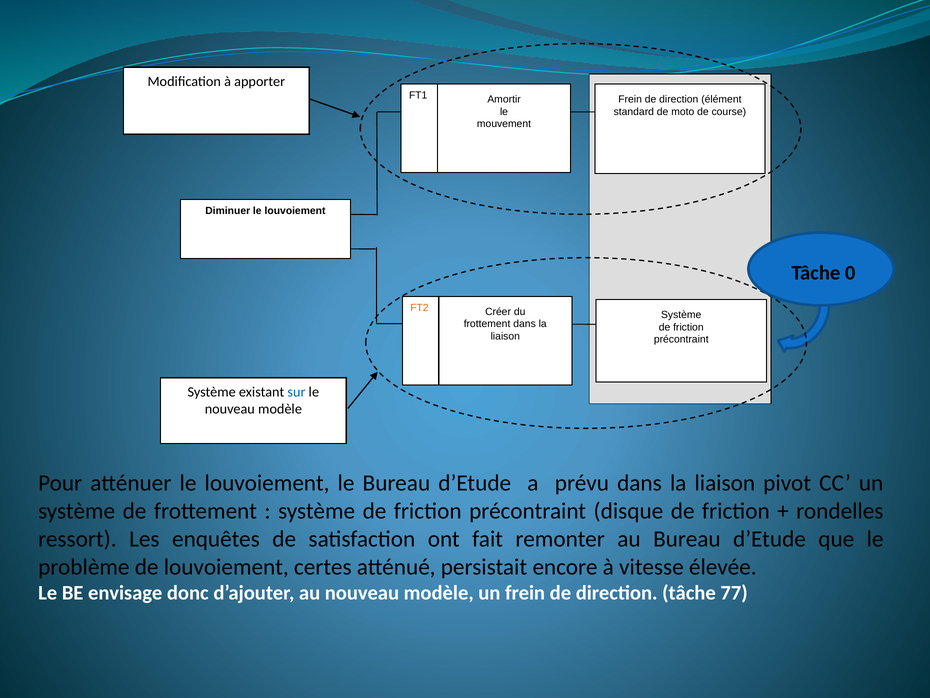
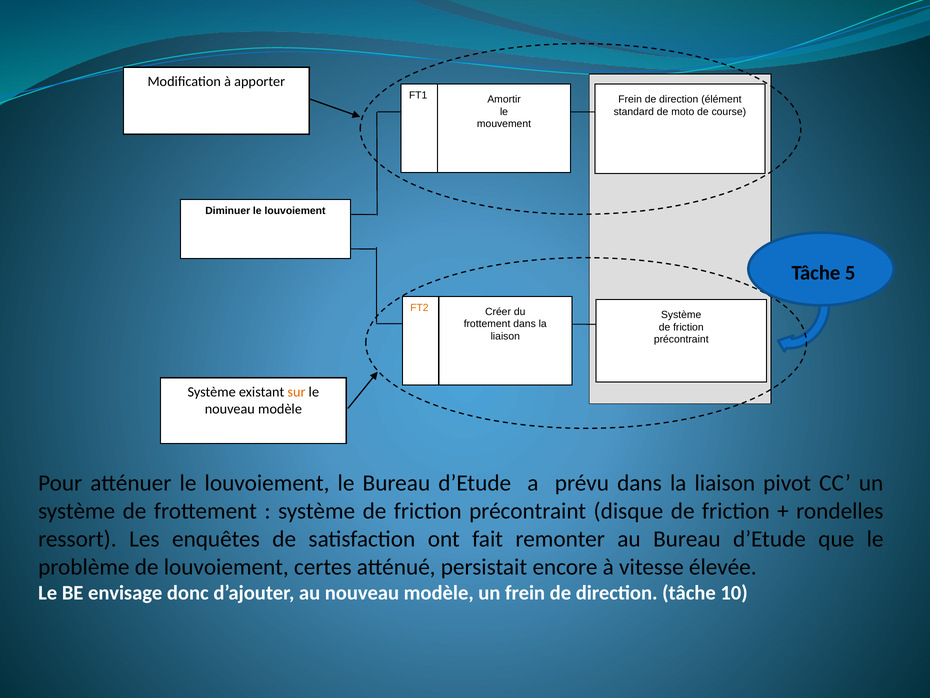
0: 0 -> 5
sur colour: blue -> orange
77: 77 -> 10
